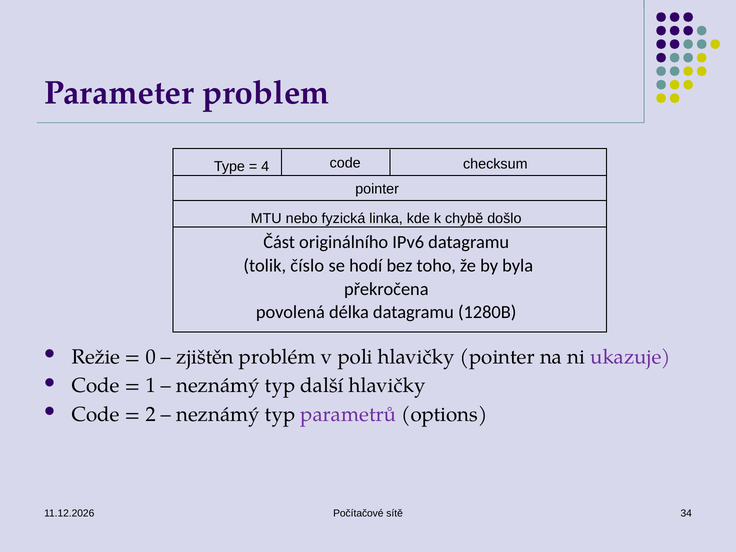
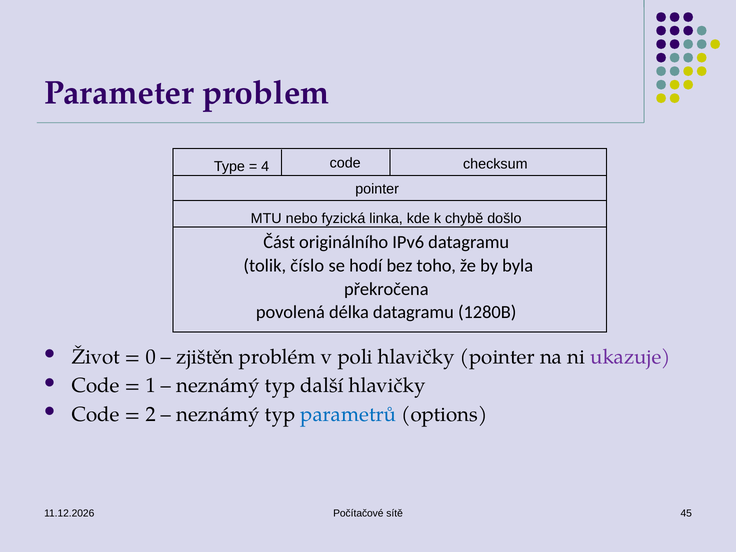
Režie: Režie -> Život
parametrů colour: purple -> blue
34: 34 -> 45
